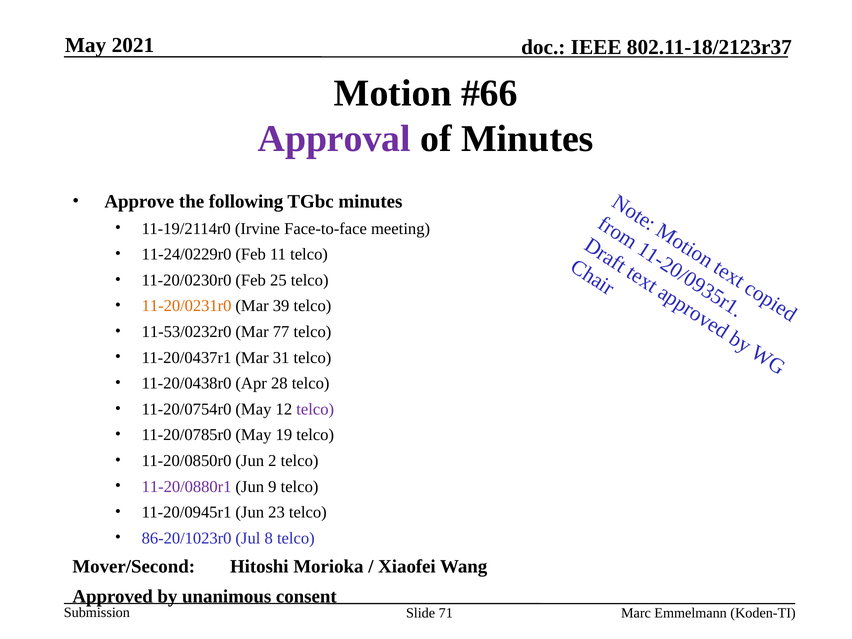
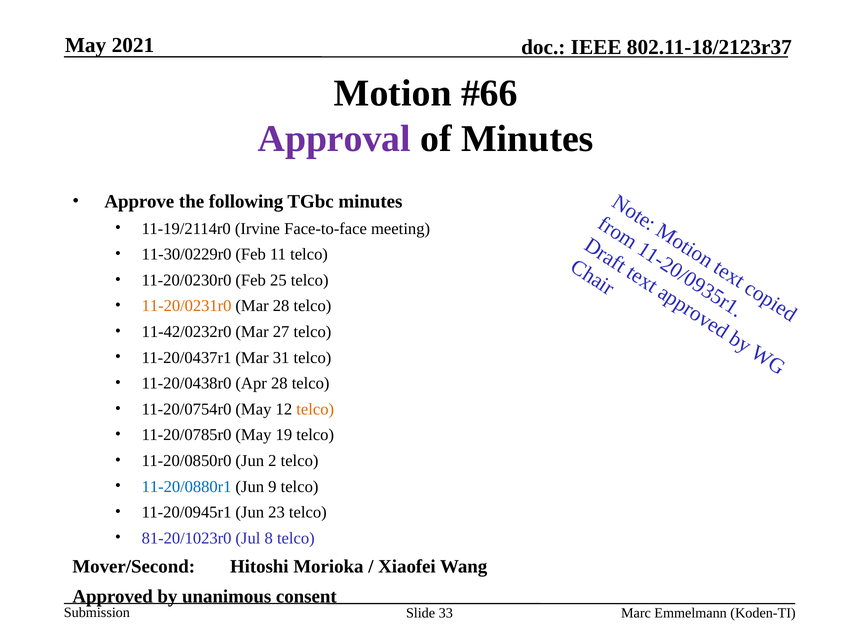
11-24/0229r0: 11-24/0229r0 -> 11-30/0229r0
Mar 39: 39 -> 28
11-53/0232r0: 11-53/0232r0 -> 11-42/0232r0
77: 77 -> 27
telco at (315, 409) colour: purple -> orange
11-20/0880r1 colour: purple -> blue
86-20/1023r0: 86-20/1023r0 -> 81-20/1023r0
71: 71 -> 33
